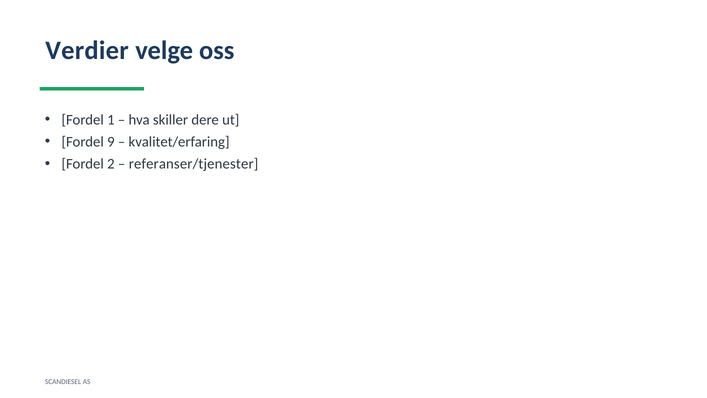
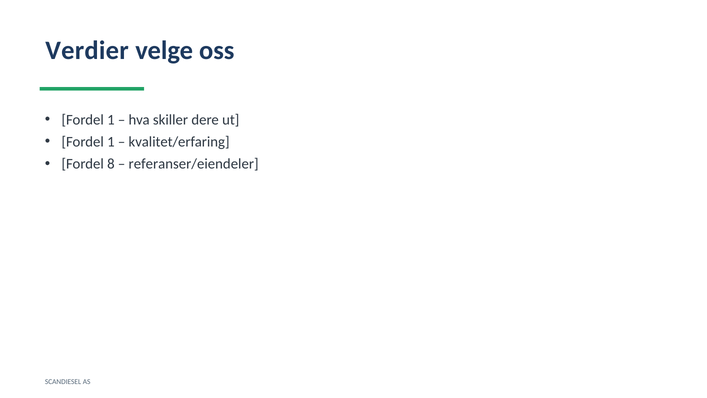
9 at (111, 142): 9 -> 1
2: 2 -> 8
referanser/tjenester: referanser/tjenester -> referanser/eiendeler
